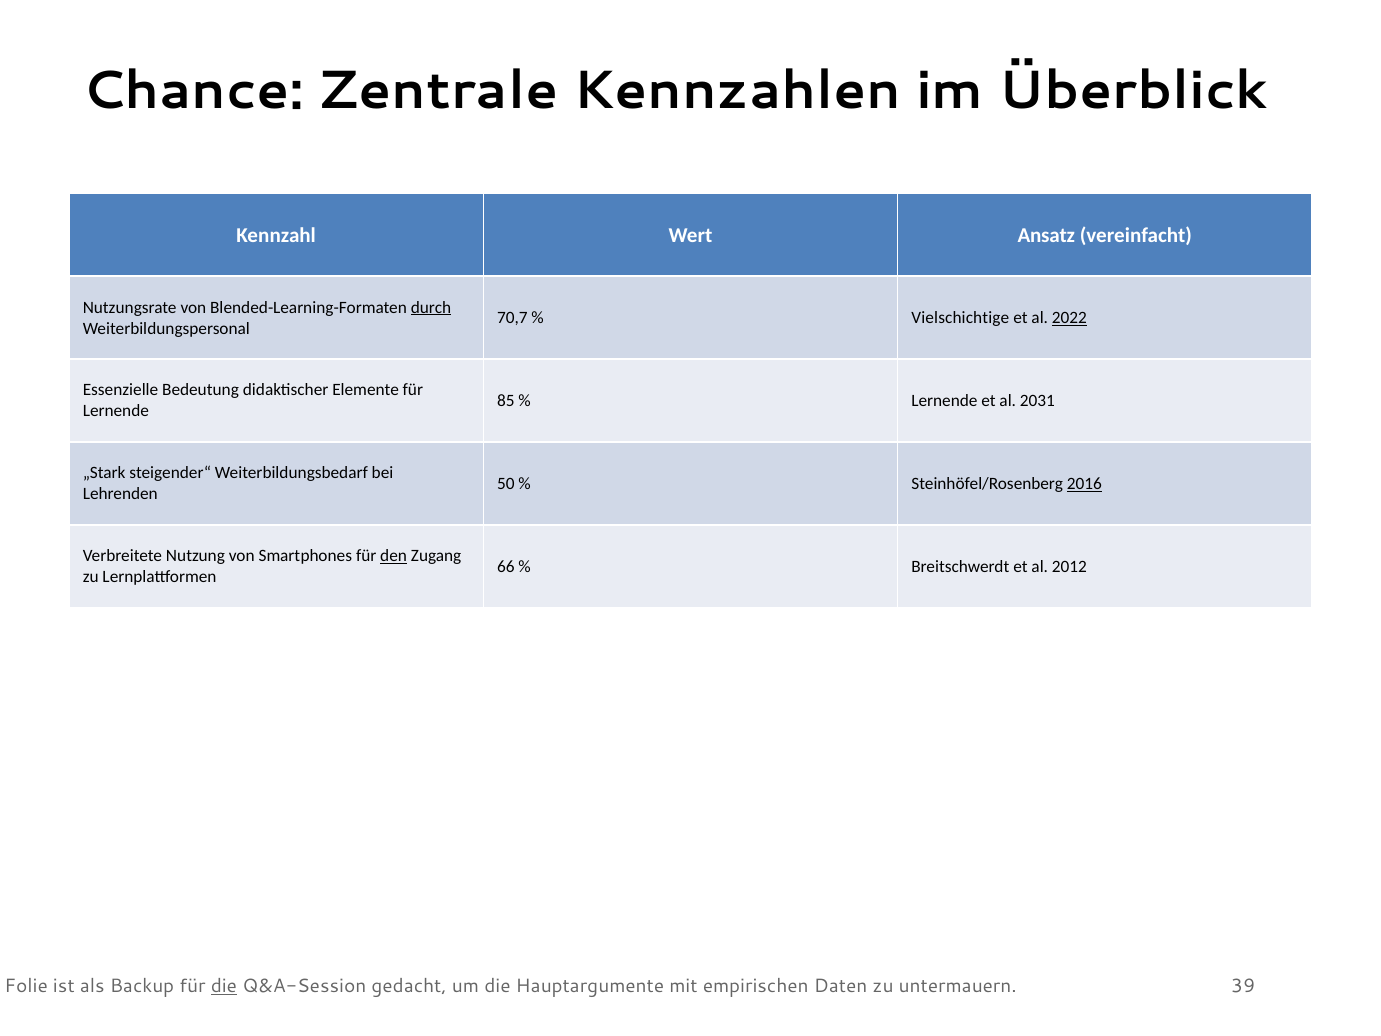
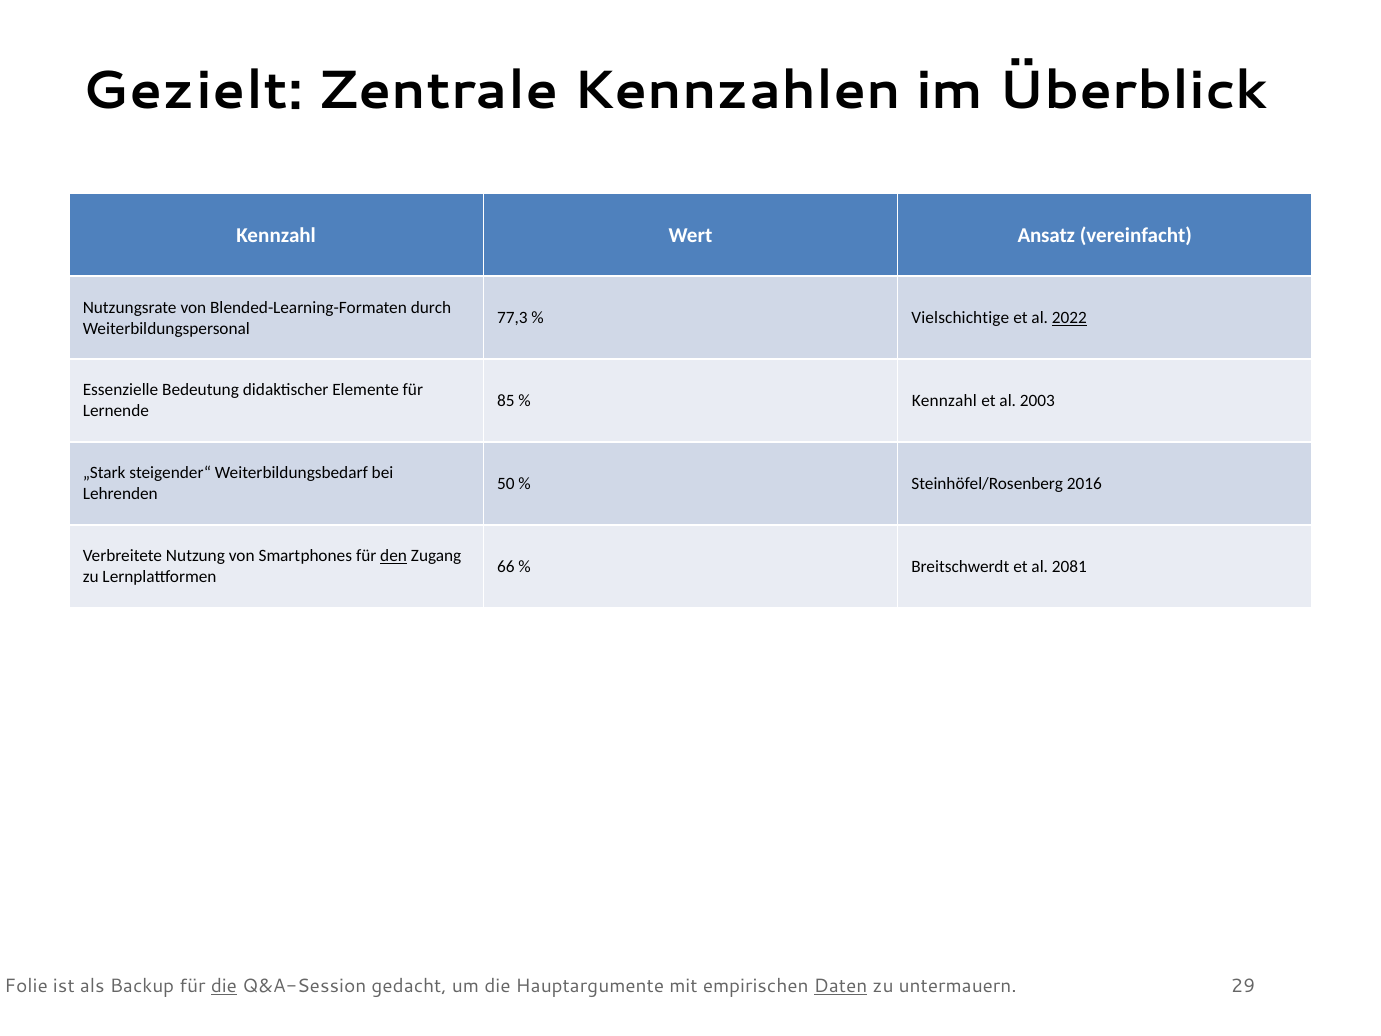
Chance: Chance -> Gezielt
durch underline: present -> none
70,7: 70,7 -> 77,3
Lernende at (944, 401): Lernende -> Kennzahl
2031: 2031 -> 2003
2016 underline: present -> none
2012: 2012 -> 2081
Daten underline: none -> present
39: 39 -> 29
